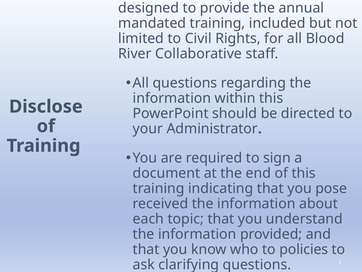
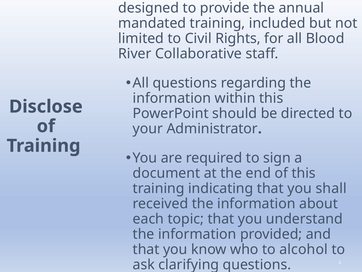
pose: pose -> shall
policies: policies -> alcohol
